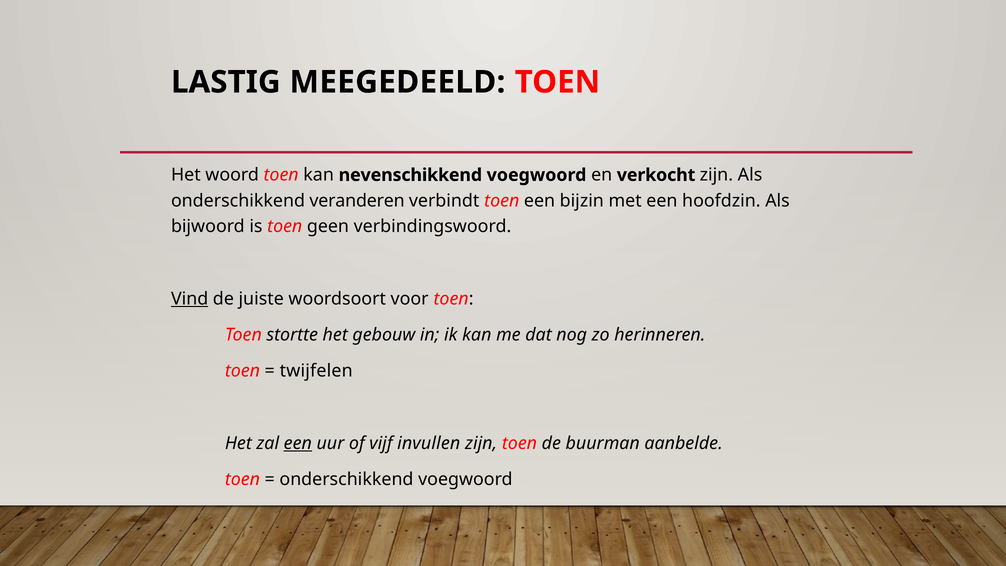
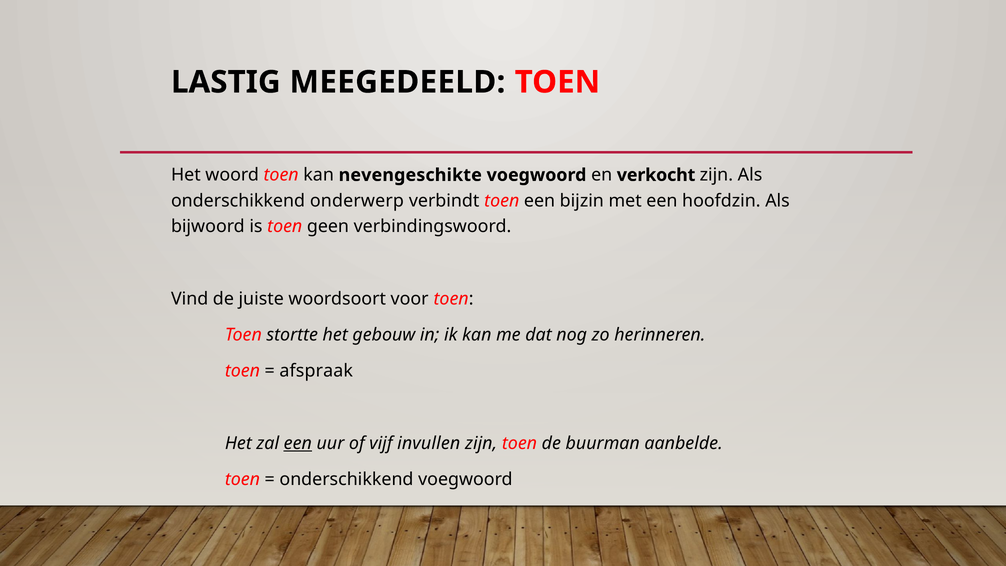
nevenschikkend: nevenschikkend -> nevengeschikte
veranderen: veranderen -> onderwerp
Vind underline: present -> none
twijfelen: twijfelen -> afspraak
